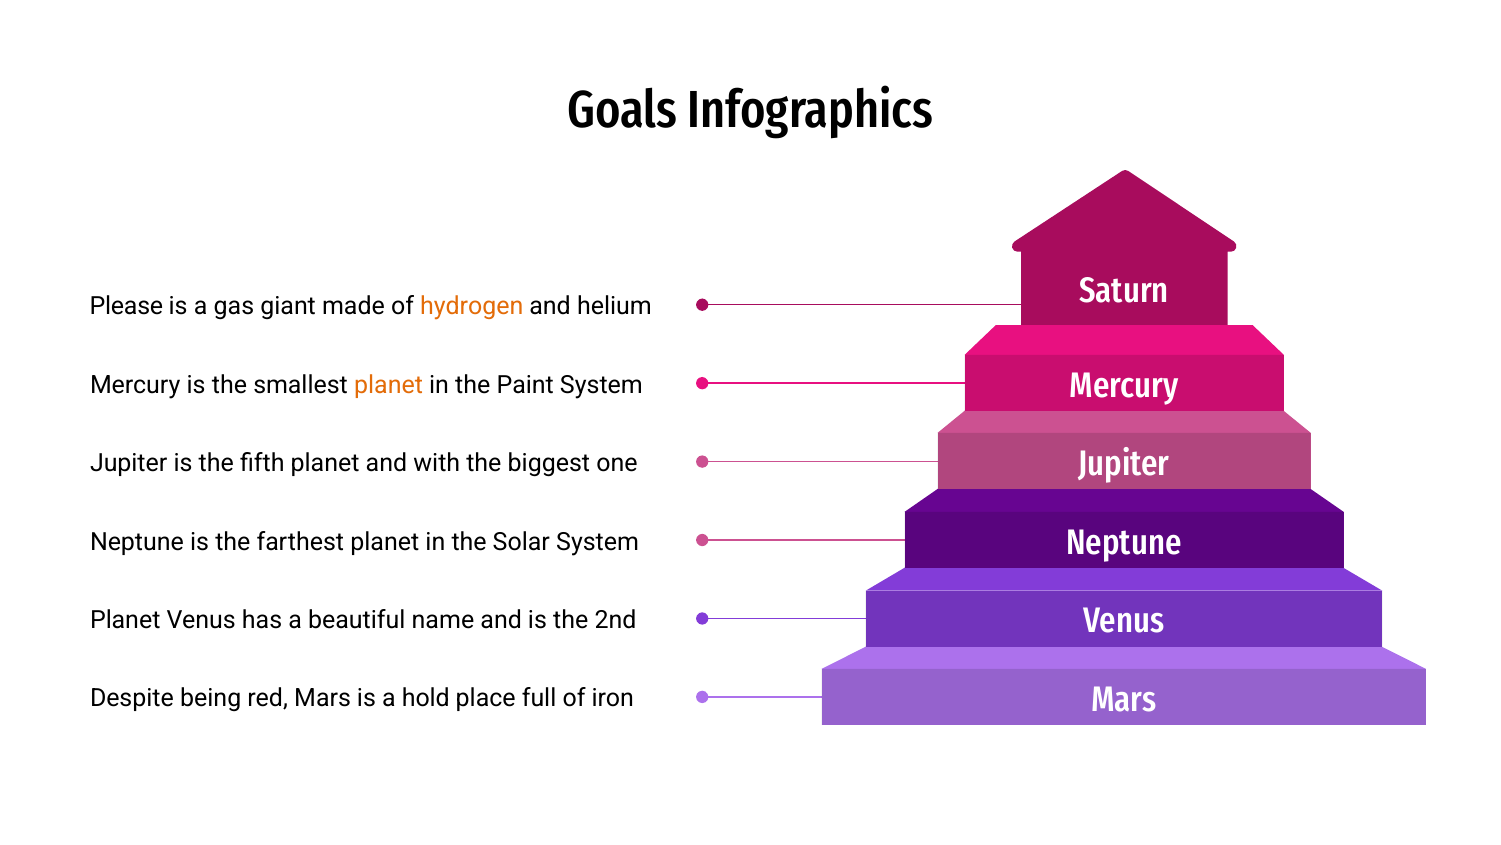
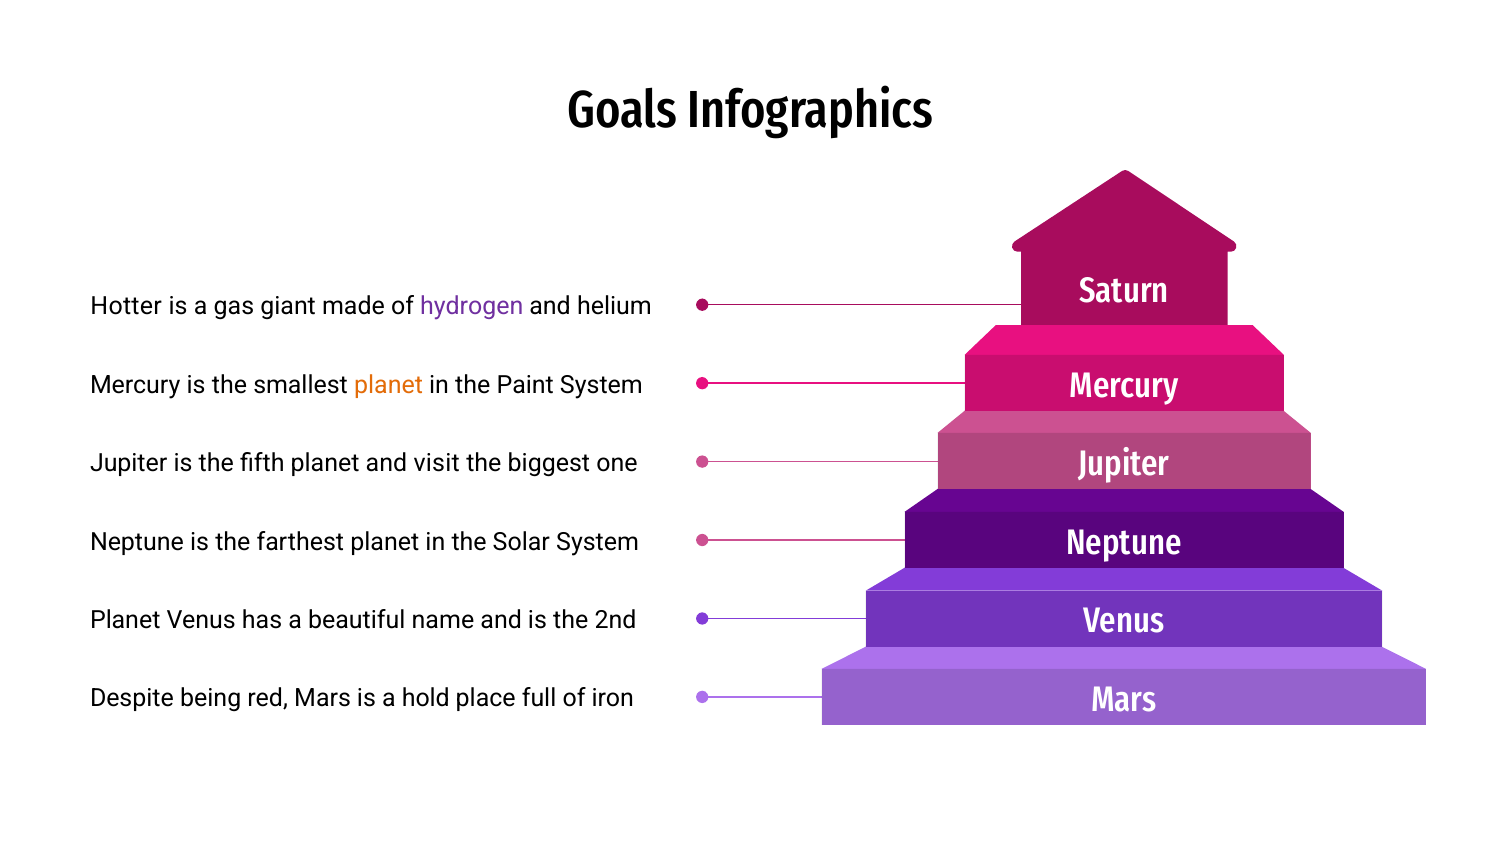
Please: Please -> Hotter
hydrogen colour: orange -> purple
with: with -> visit
